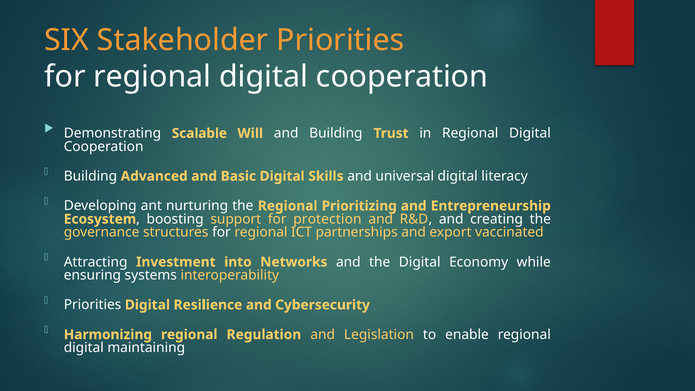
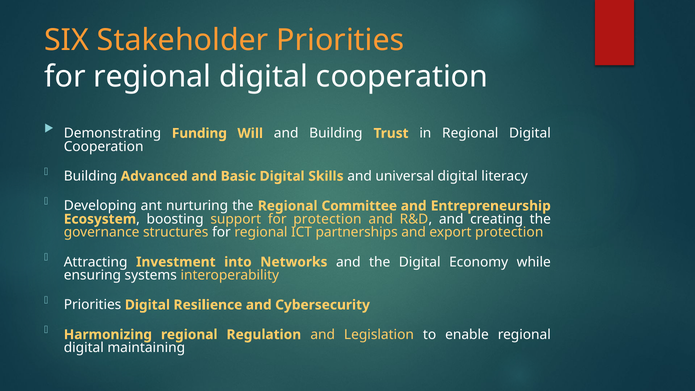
Scalable: Scalable -> Funding
Prioritizing: Prioritizing -> Committee
export vaccinated: vaccinated -> protection
